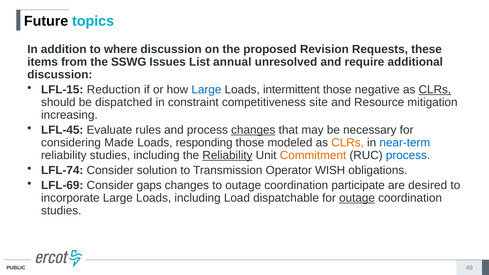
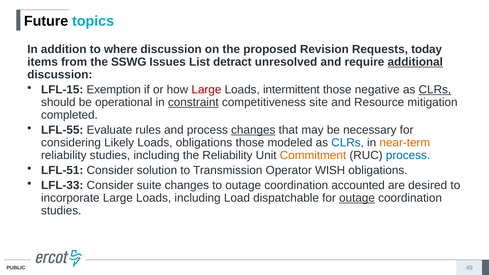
these: these -> today
annual: annual -> detract
additional underline: none -> present
Reduction: Reduction -> Exemption
Large at (206, 90) colour: blue -> red
dispatched: dispatched -> operational
constraint underline: none -> present
increasing: increasing -> completed
LFL-45: LFL-45 -> LFL-55
Made: Made -> Likely
Loads responding: responding -> obligations
CLRs at (348, 143) colour: orange -> blue
near-term colour: blue -> orange
Reliability at (227, 155) underline: present -> none
LFL-74: LFL-74 -> LFL-51
LFL-69: LFL-69 -> LFL-33
gaps: gaps -> suite
participate: participate -> accounted
